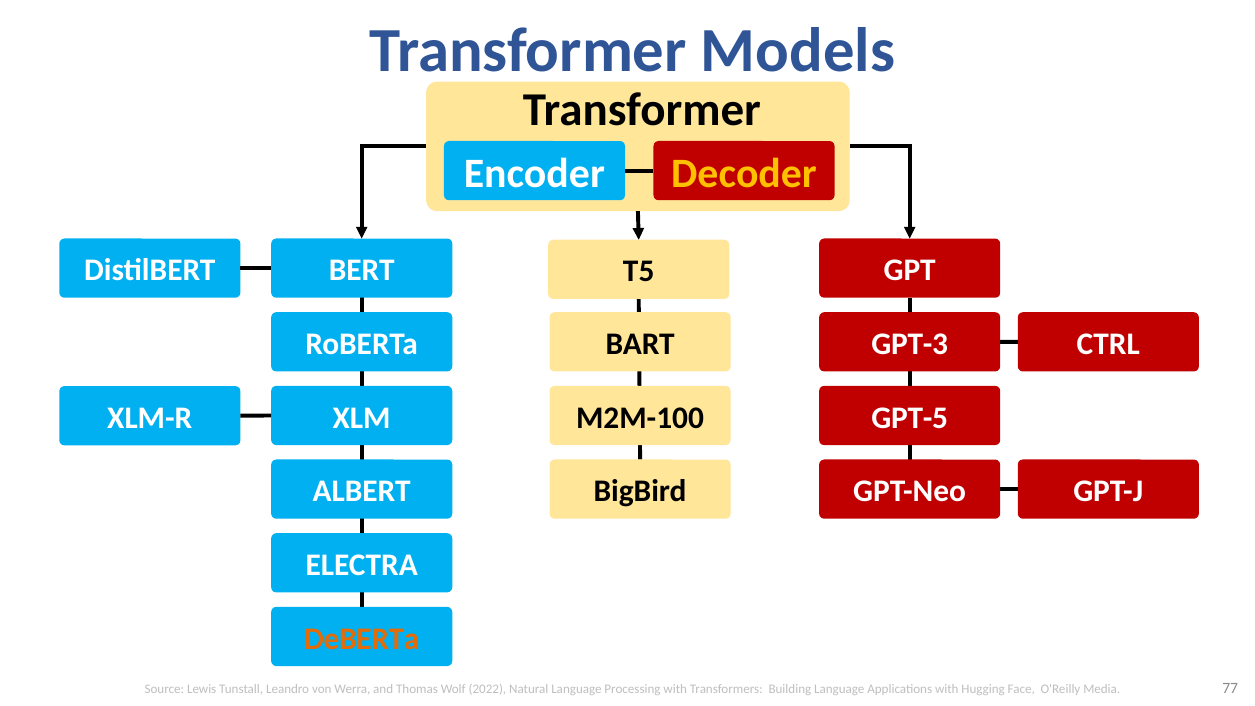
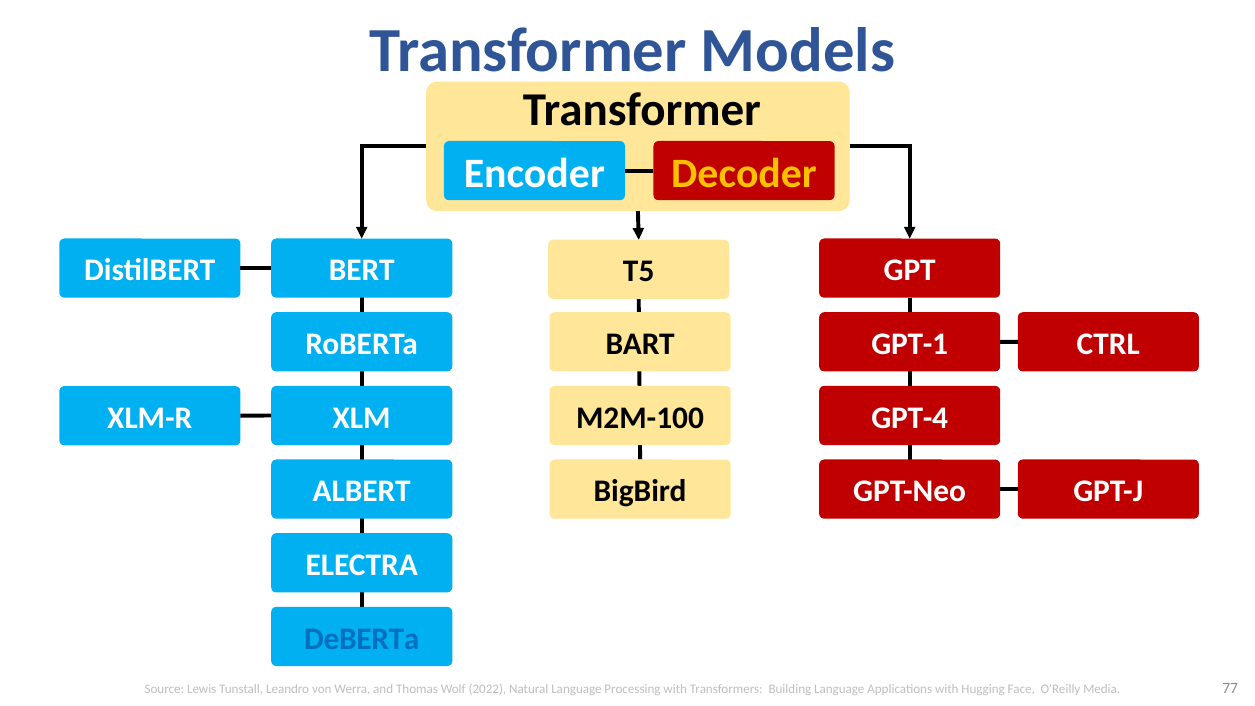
GPT-3: GPT-3 -> GPT-1
GPT-5: GPT-5 -> GPT-4
DeBERTa colour: orange -> blue
